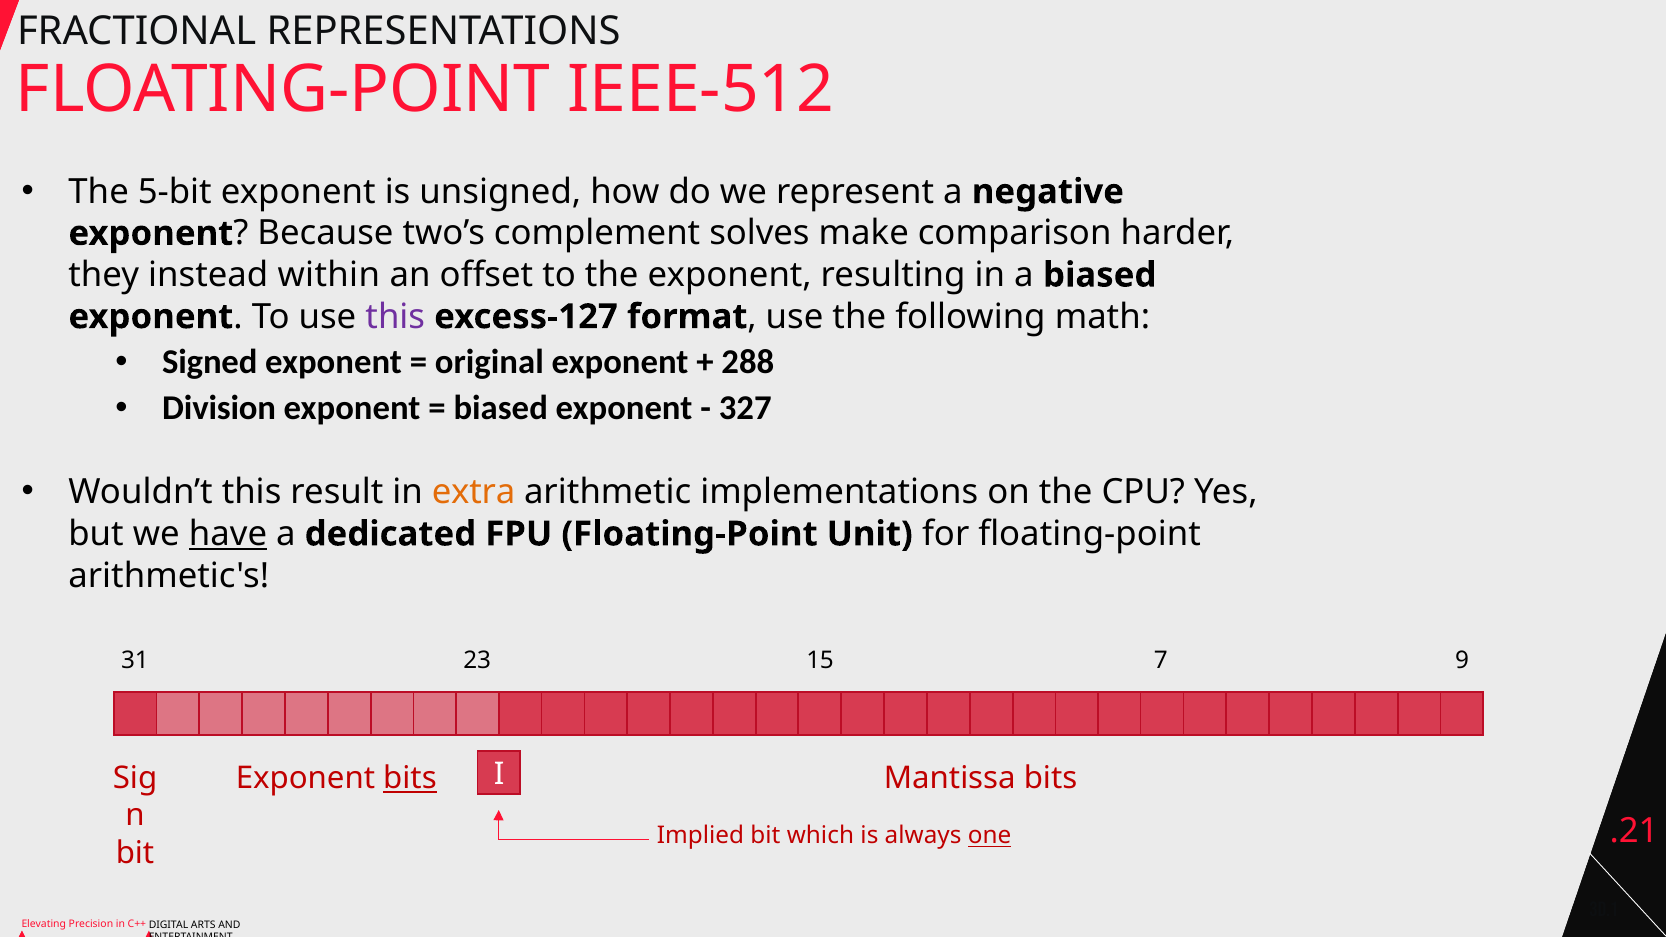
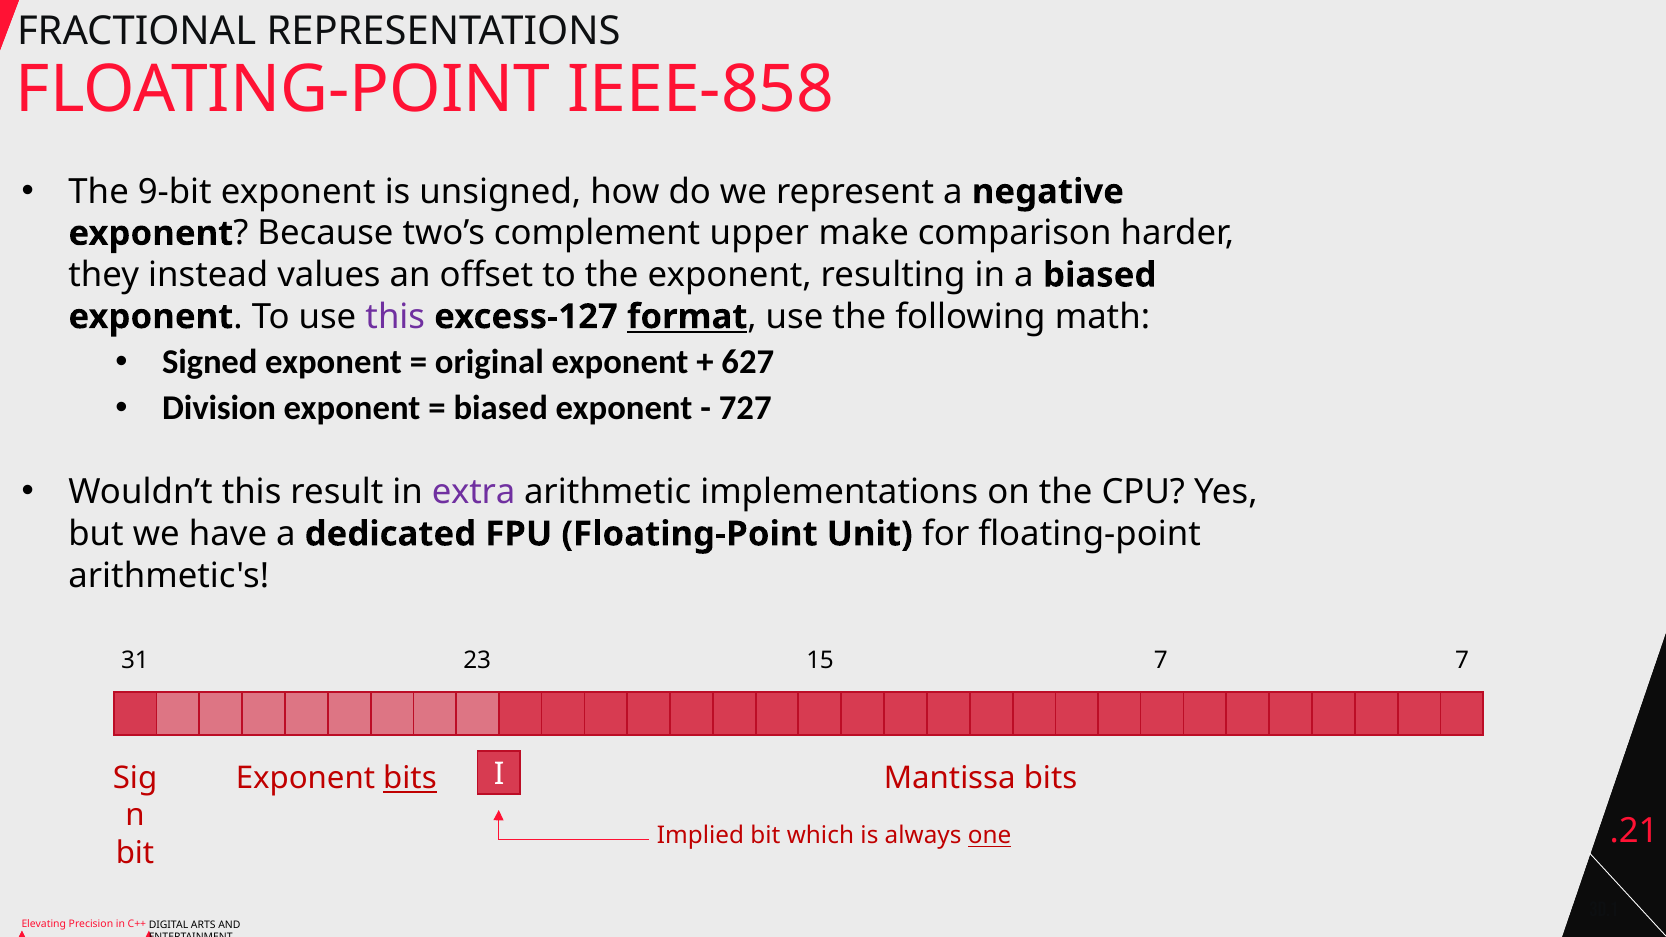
IEEE-512: IEEE-512 -> IEEE-858
5-bit: 5-bit -> 9-bit
solves: solves -> upper
within: within -> values
format underline: none -> present
288: 288 -> 627
327: 327 -> 727
extra colour: orange -> purple
have underline: present -> none
15 9: 9 -> 7
